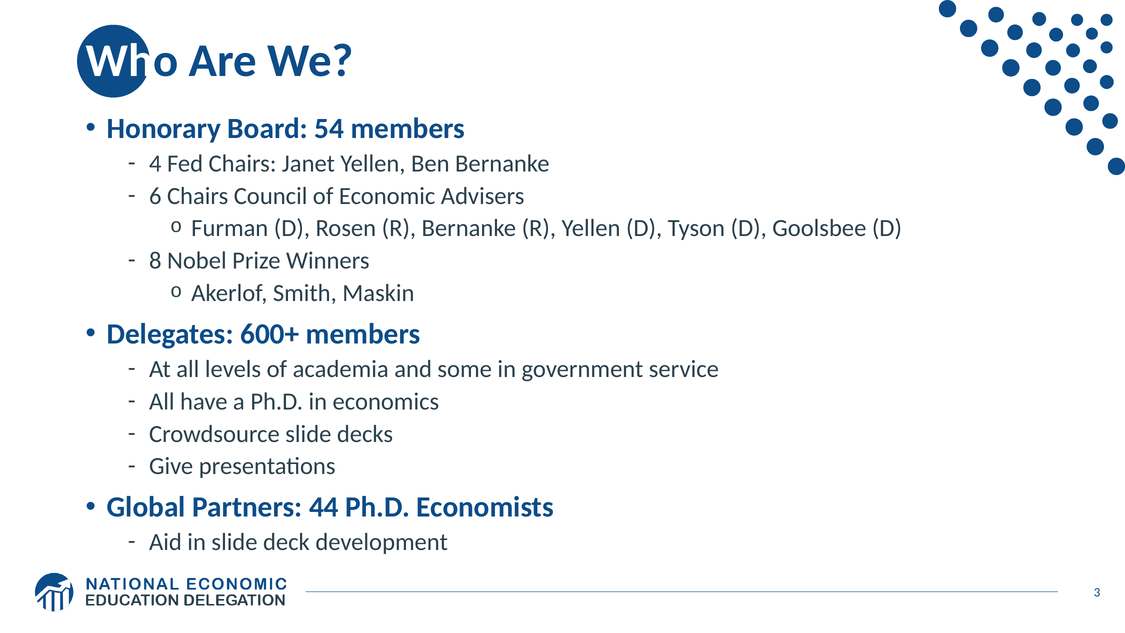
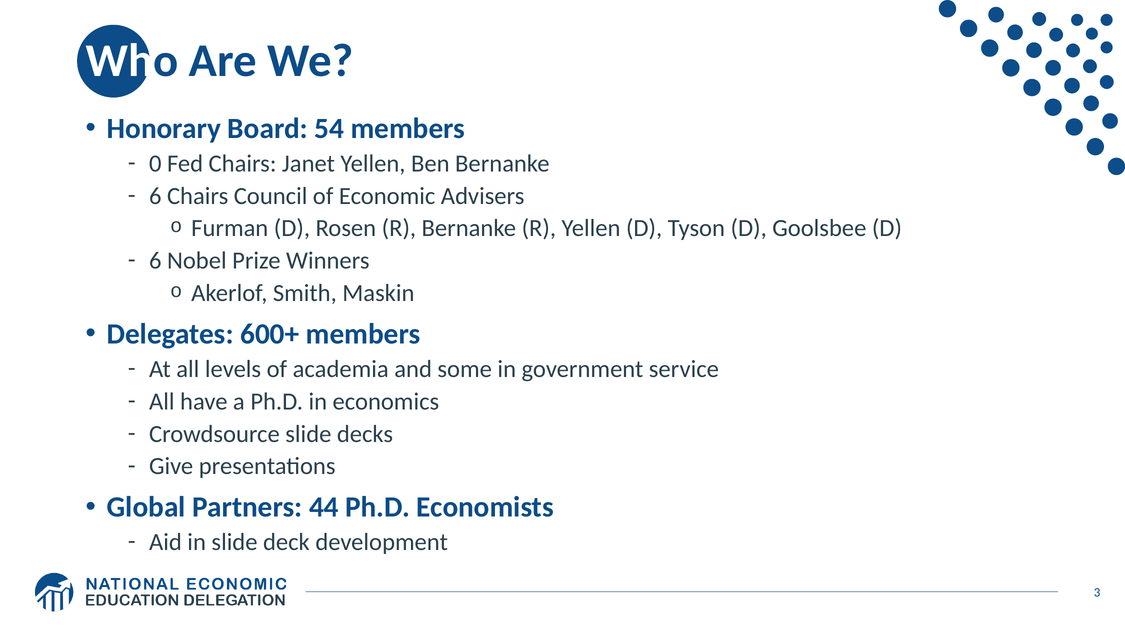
4: 4 -> 0
8 at (155, 261): 8 -> 6
